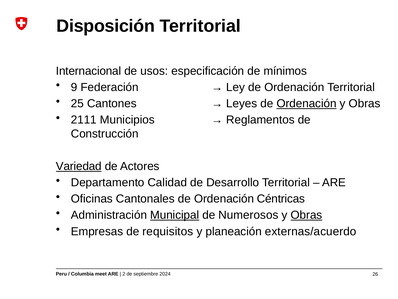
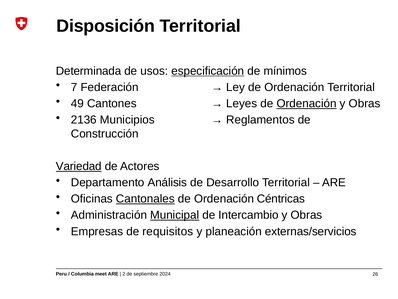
Internacional: Internacional -> Determinada
especificación underline: none -> present
9: 9 -> 7
25: 25 -> 49
2111: 2111 -> 2136
Calidad: Calidad -> Análisis
Cantonales underline: none -> present
Numerosos: Numerosos -> Intercambio
Obras at (306, 215) underline: present -> none
externas/acuerdo: externas/acuerdo -> externas/servicios
